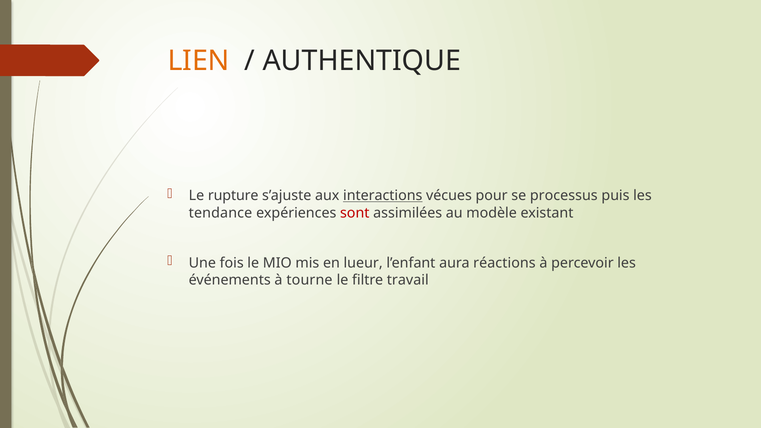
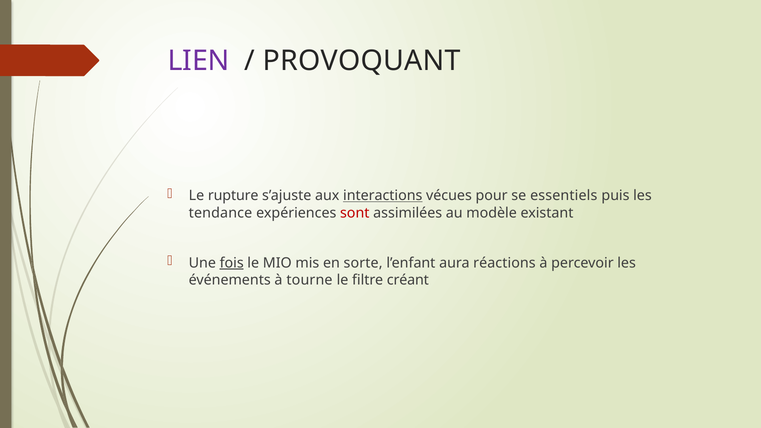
LIEN colour: orange -> purple
AUTHENTIQUE: AUTHENTIQUE -> PROVOQUANT
processus: processus -> essentiels
fois underline: none -> present
lueur: lueur -> sorte
travail: travail -> créant
